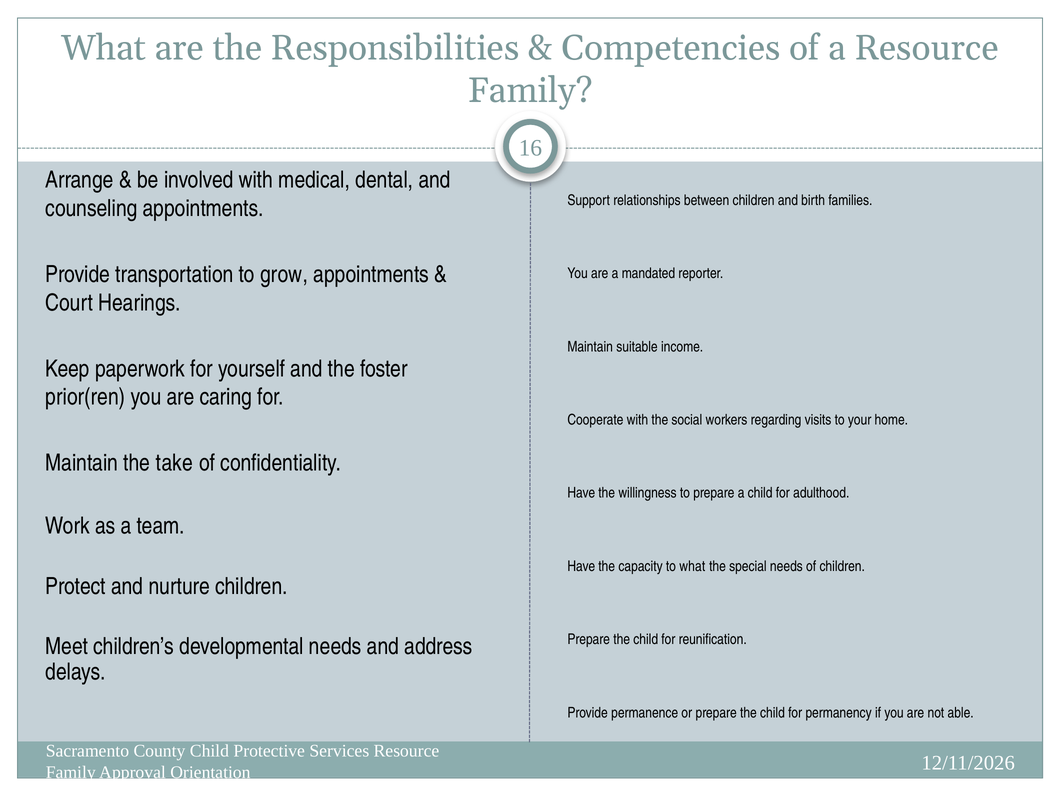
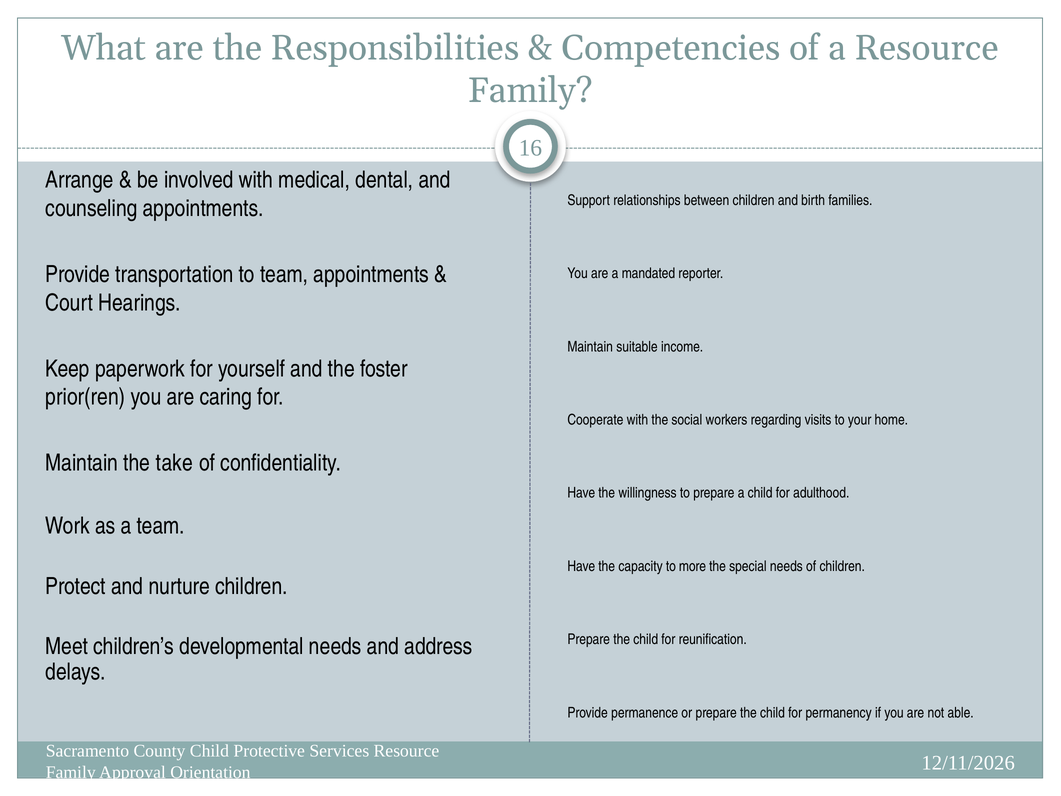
to grow: grow -> team
to what: what -> more
